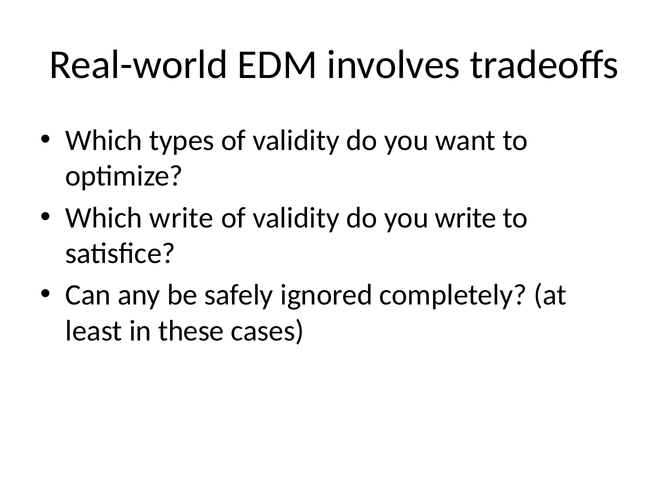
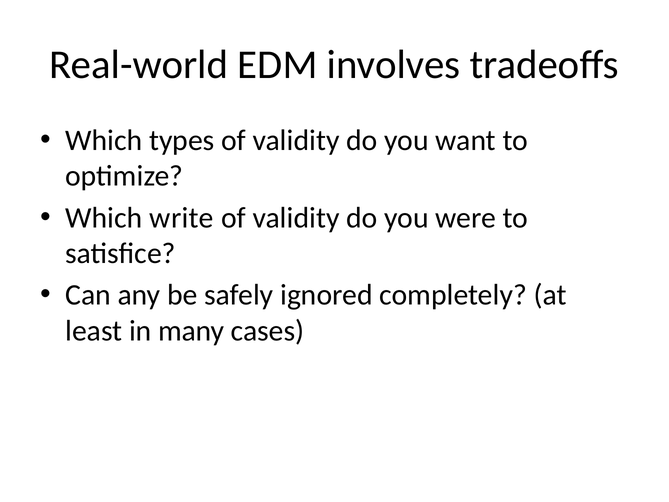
you write: write -> were
these: these -> many
